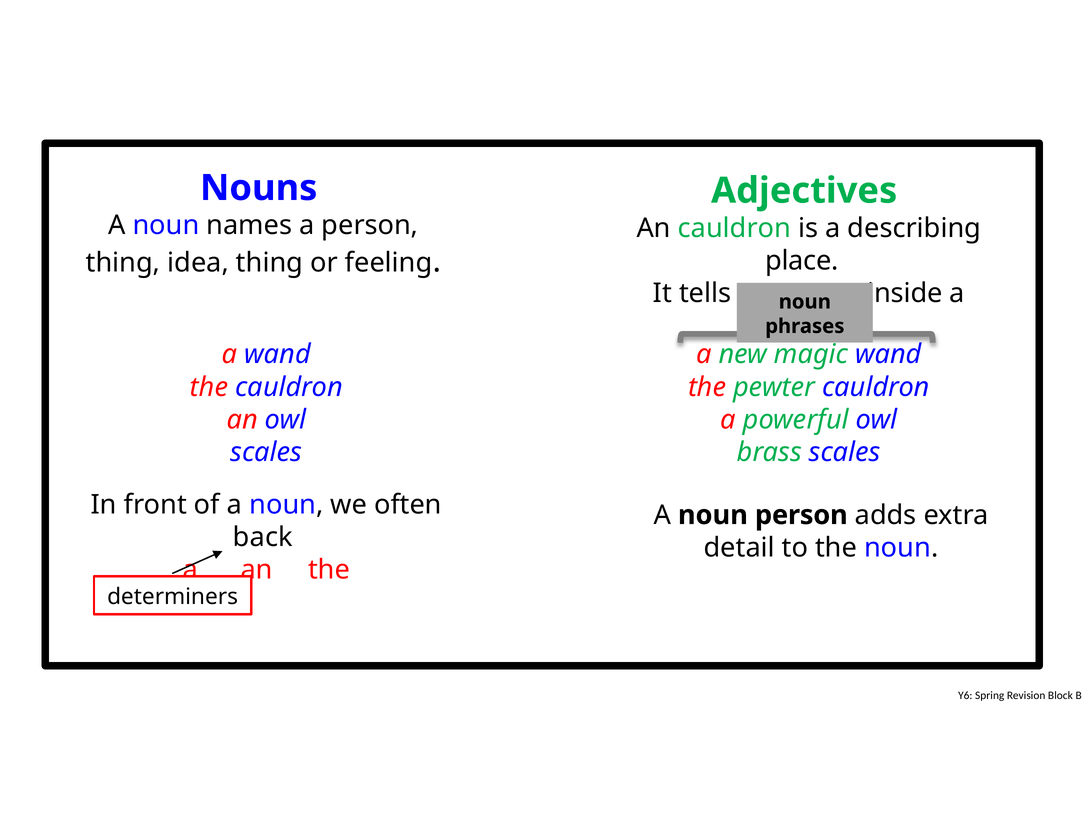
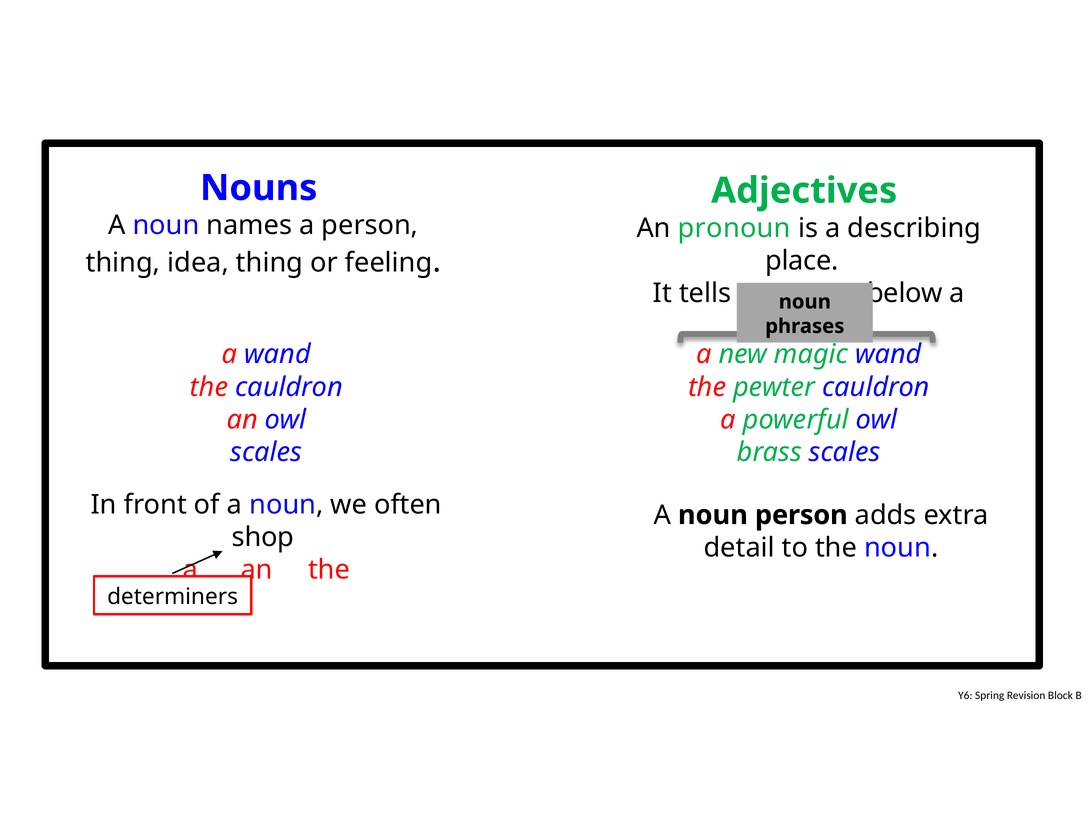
An cauldron: cauldron -> pronoun
inside: inside -> below
back: back -> shop
